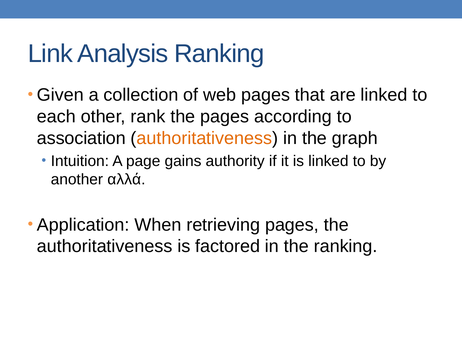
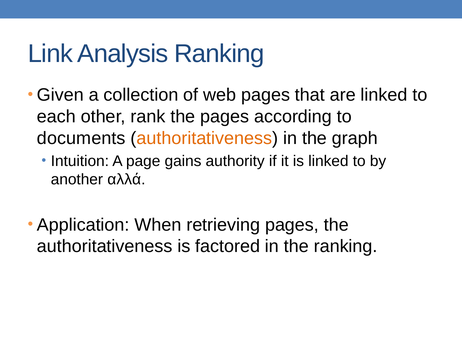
association: association -> documents
